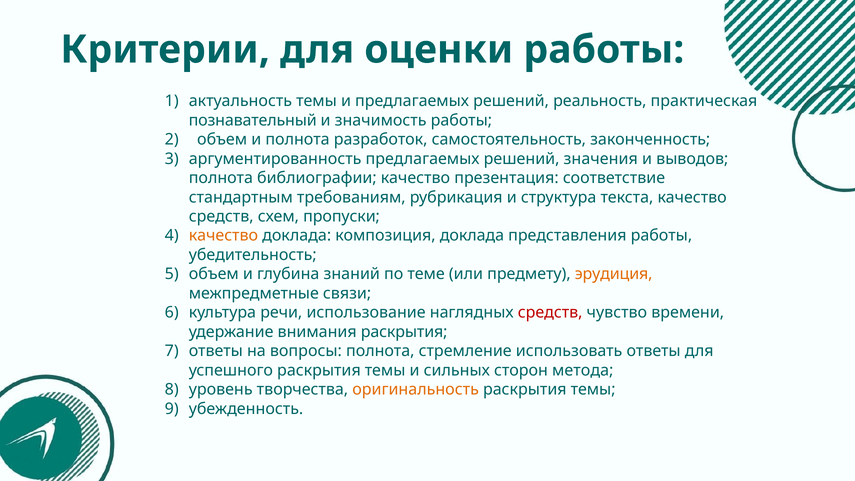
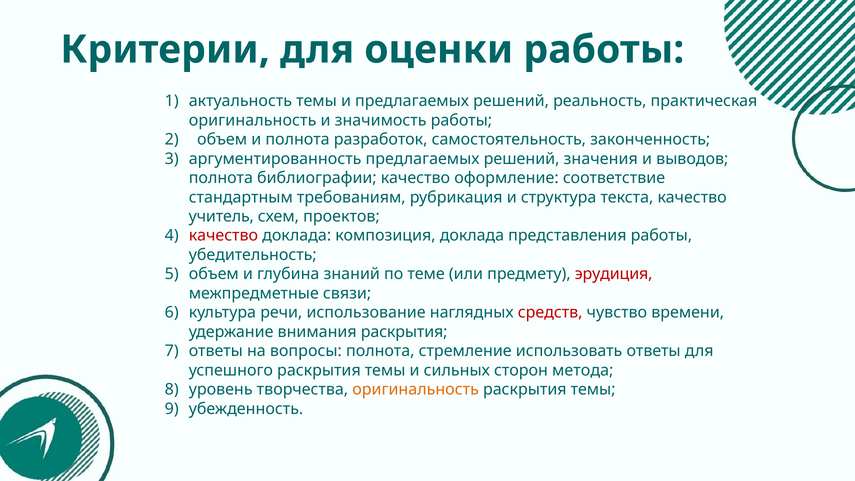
познавательный at (253, 120): познавательный -> оригинальность
презентация: презентация -> оформление
средств at (221, 216): средств -> учитель
пропуски: пропуски -> проектов
качество at (223, 236) colour: orange -> red
эрудиция colour: orange -> red
